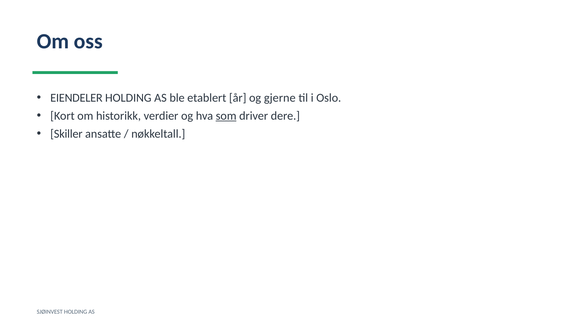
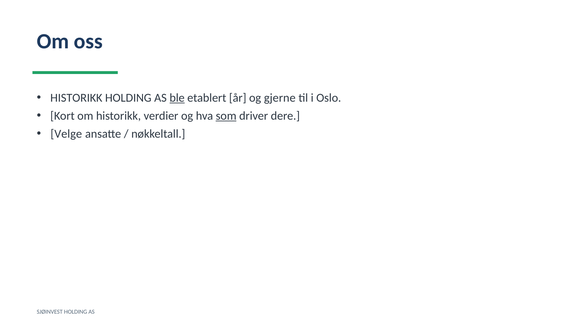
EIENDELER at (76, 98): EIENDELER -> HISTORIKK
ble underline: none -> present
Skiller: Skiller -> Velge
